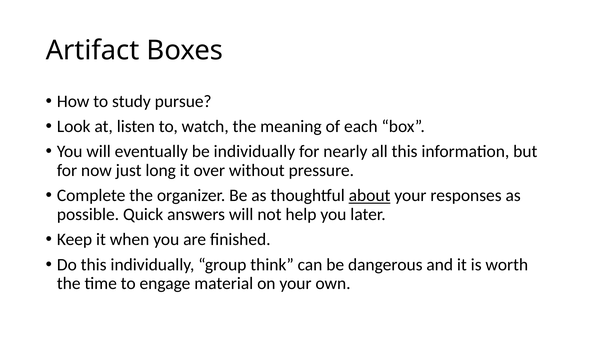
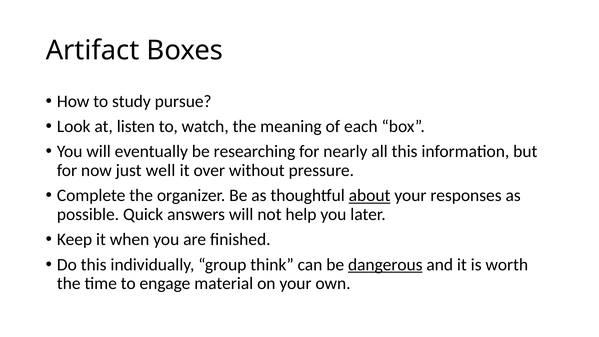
be individually: individually -> researching
long: long -> well
dangerous underline: none -> present
